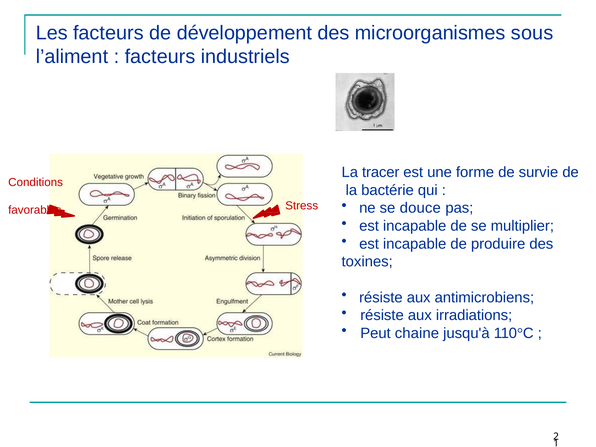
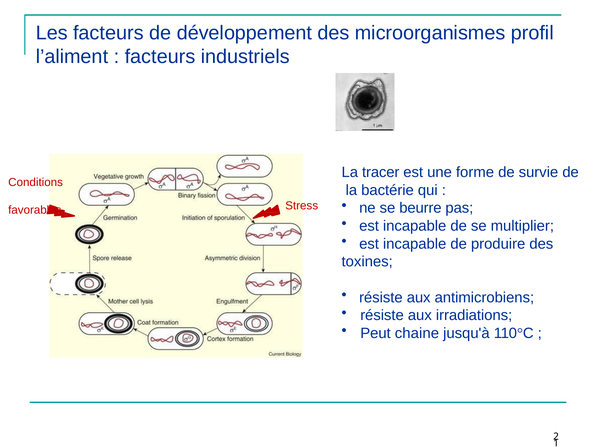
sous: sous -> profil
douce: douce -> beurre
